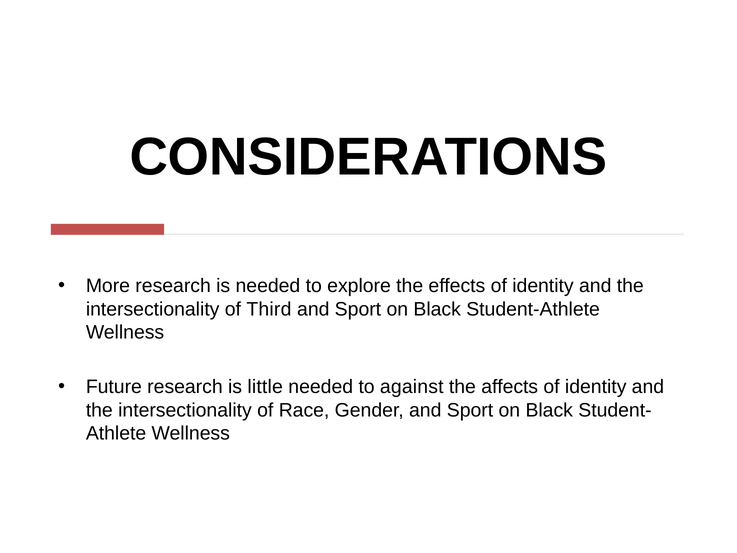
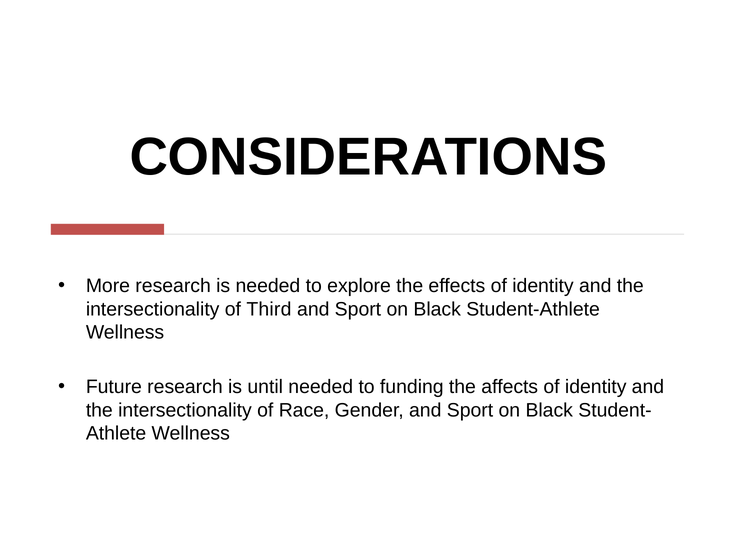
little: little -> until
against: against -> funding
